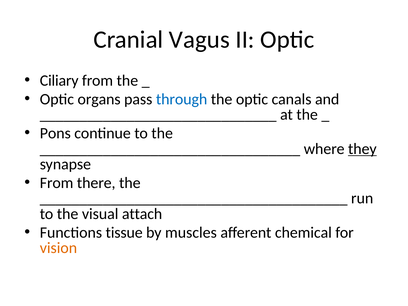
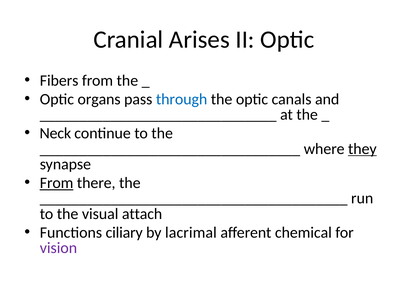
Vagus: Vagus -> Arises
Ciliary: Ciliary -> Fibers
Pons: Pons -> Neck
From at (57, 183) underline: none -> present
tissue: tissue -> ciliary
muscles: muscles -> lacrimal
vision colour: orange -> purple
